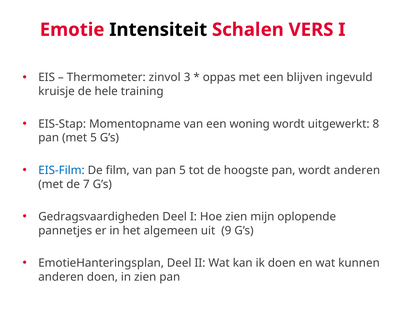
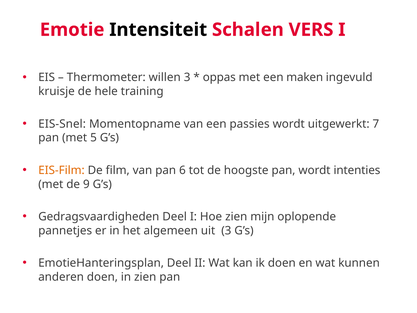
zinvol: zinvol -> willen
blijven: blijven -> maken
EIS-Stap: EIS-Stap -> EIS-Snel
woning: woning -> passies
8: 8 -> 7
EIS-Film colour: blue -> orange
pan 5: 5 -> 6
wordt anderen: anderen -> intenties
7: 7 -> 9
uit 9: 9 -> 3
